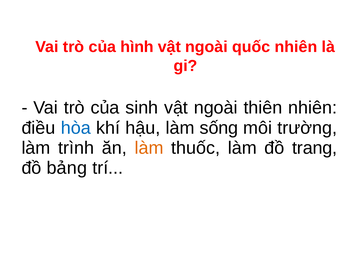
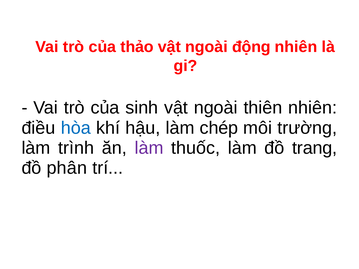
hình: hình -> thảo
quốc: quốc -> động
sống: sống -> chép
làm at (149, 148) colour: orange -> purple
bảng: bảng -> phân
